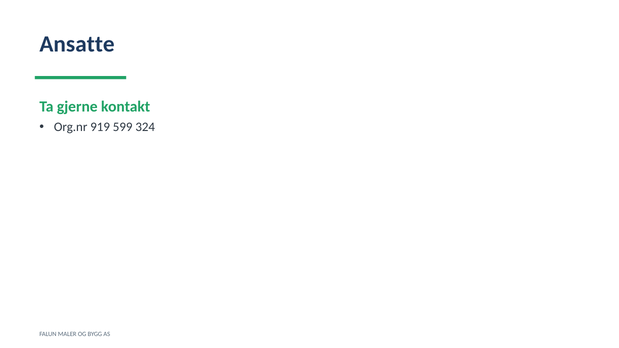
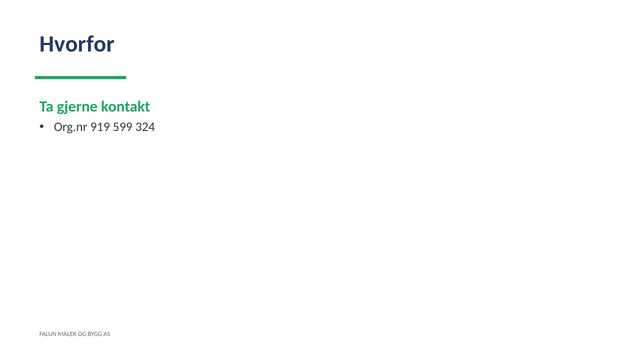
Ansatte: Ansatte -> Hvorfor
